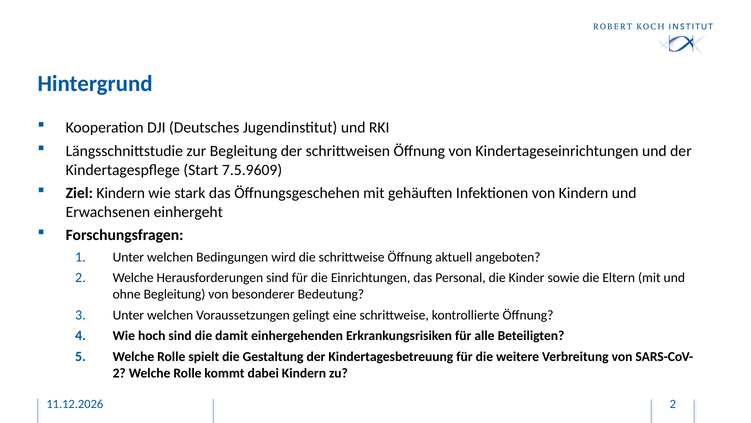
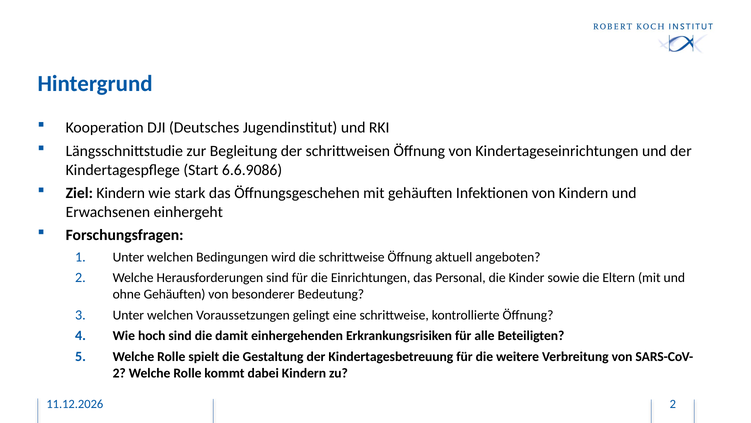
7.5.9609: 7.5.9609 -> 6.6.9086
ohne Begleitung: Begleitung -> Gehäuften
